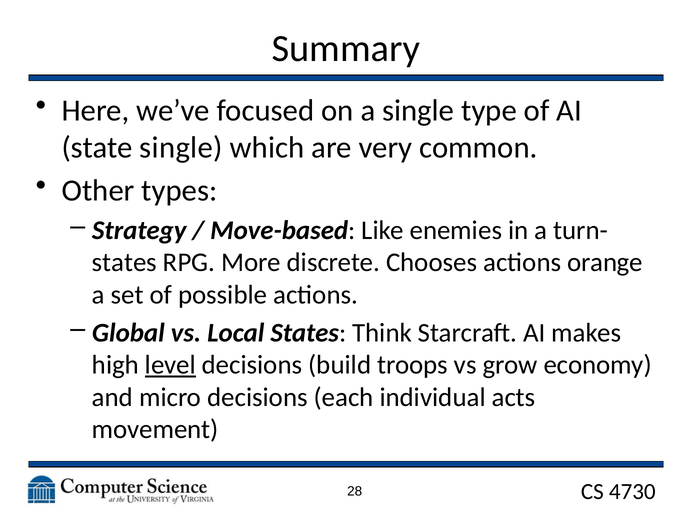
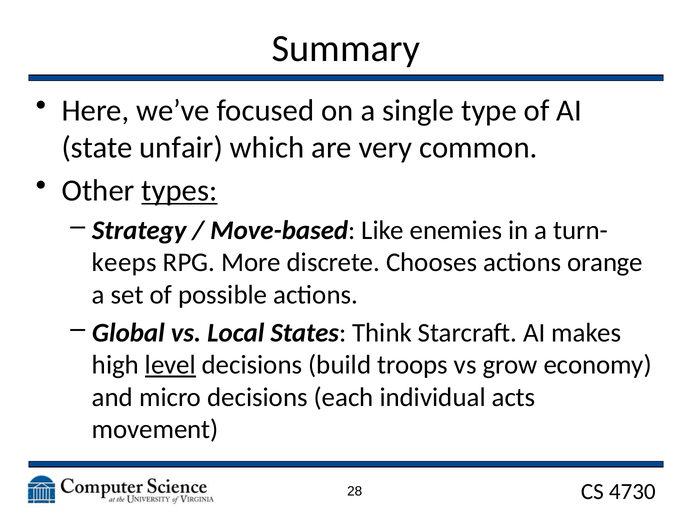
state single: single -> unfair
types underline: none -> present
states at (124, 263): states -> keeps
